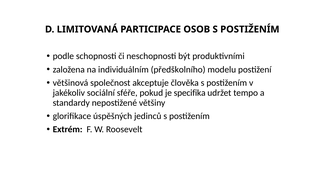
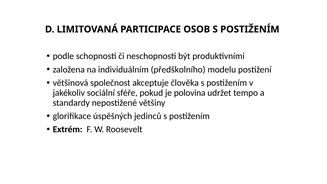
specifika: specifika -> polovina
